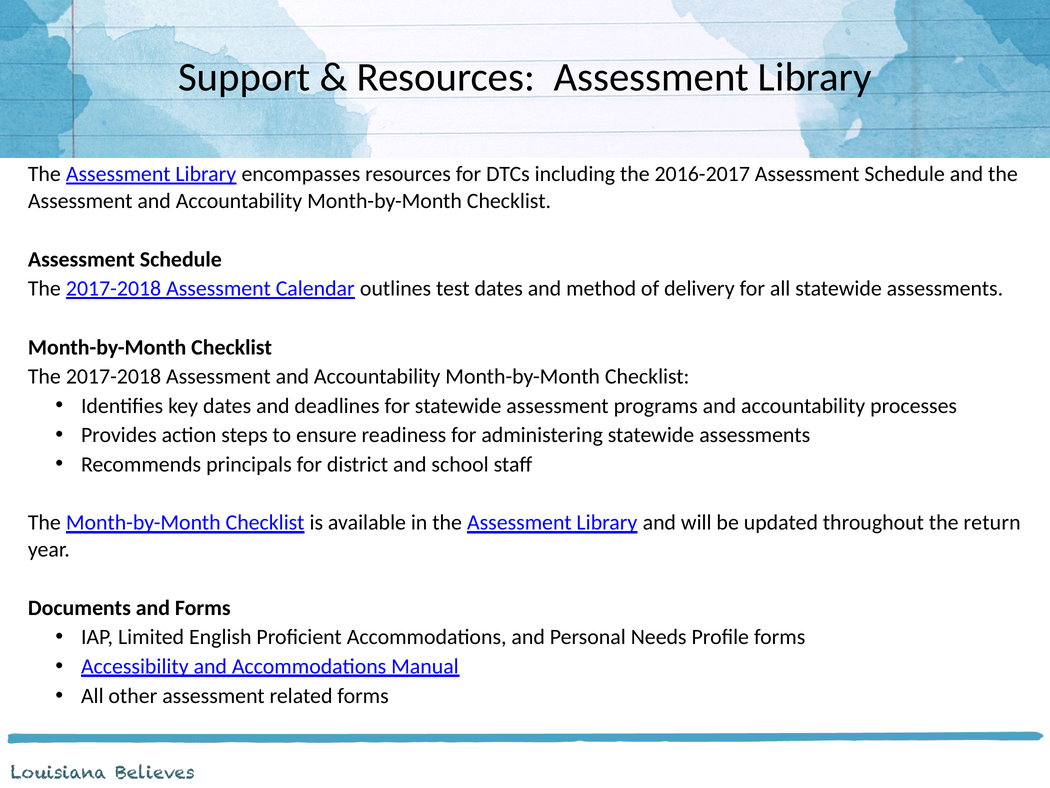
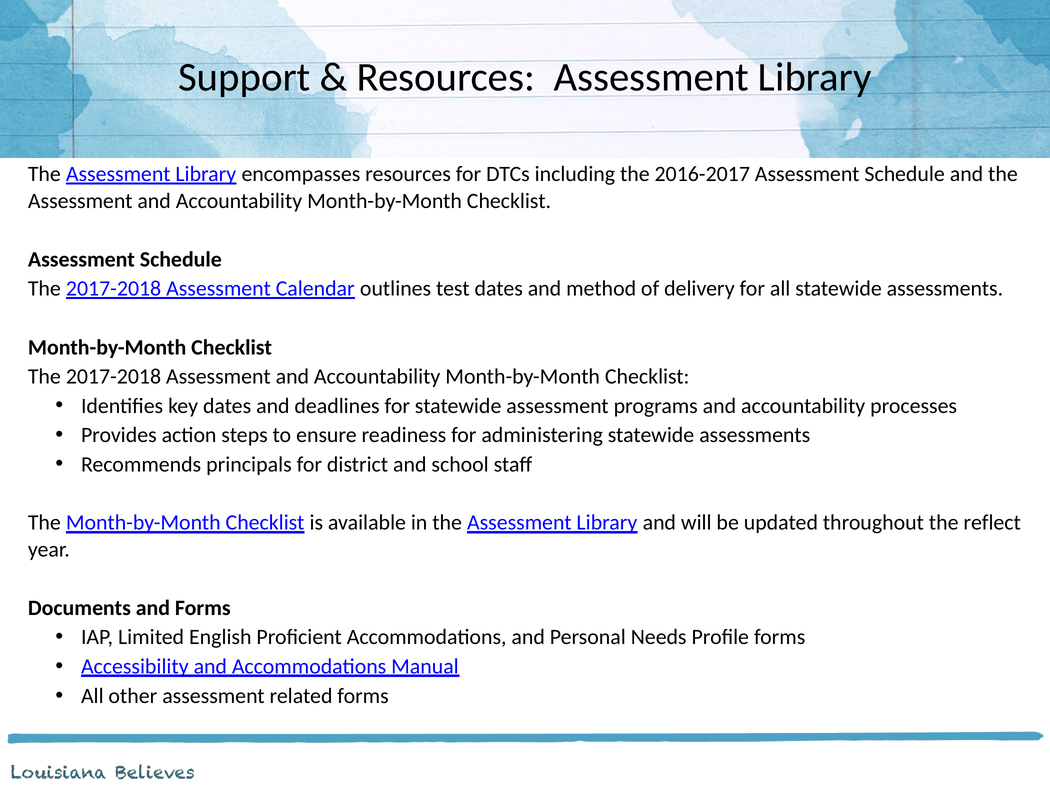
return: return -> reflect
